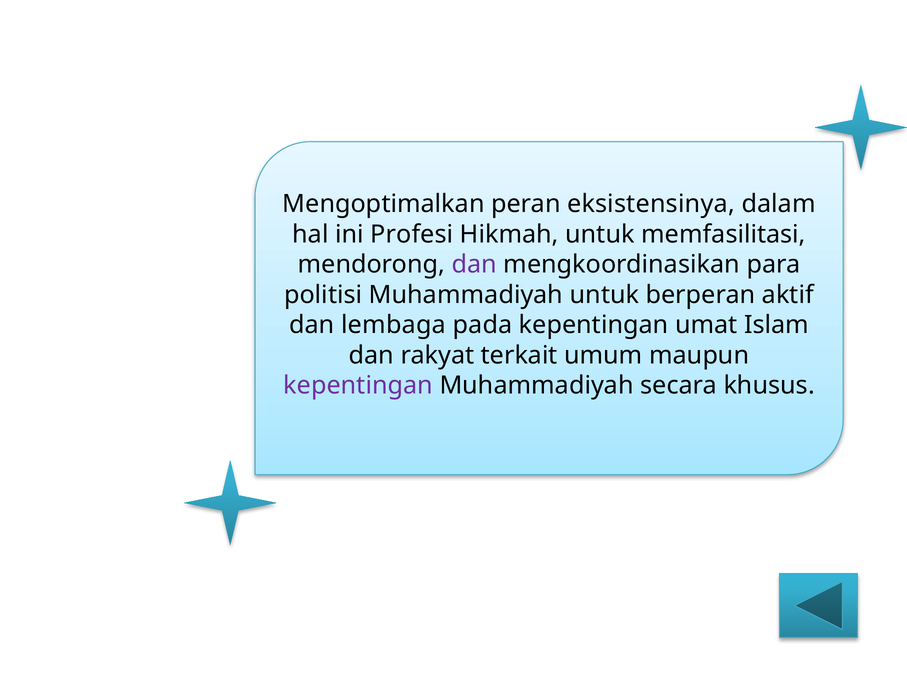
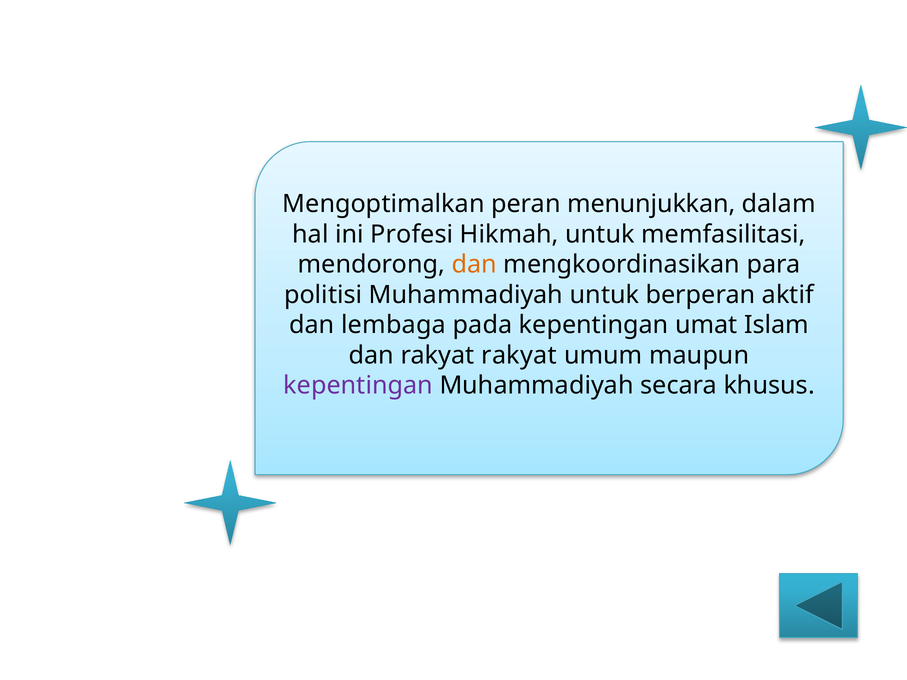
eksistensinya: eksistensinya -> menunjukkan
dan at (474, 265) colour: purple -> orange
rakyat terkait: terkait -> rakyat
